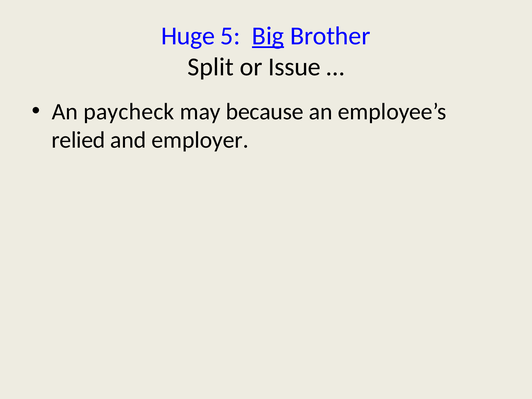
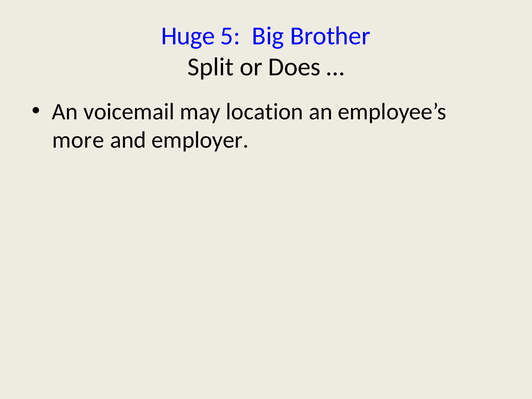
Big underline: present -> none
Issue: Issue -> Does
paycheck: paycheck -> voicemail
because: because -> location
relied: relied -> more
